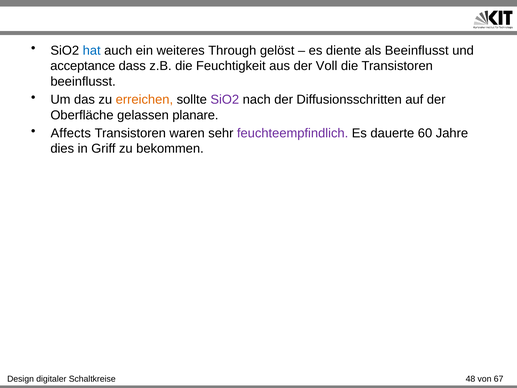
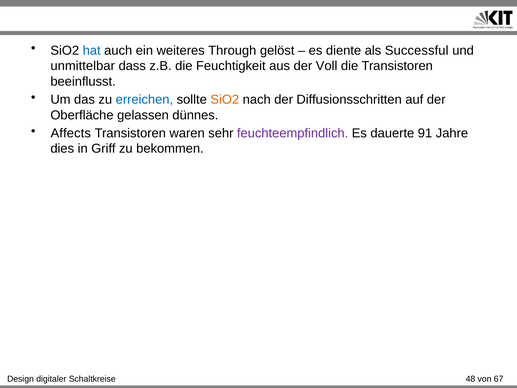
als Beeinflusst: Beeinflusst -> Successful
acceptance: acceptance -> unmittelbar
erreichen colour: orange -> blue
SiO2 at (225, 100) colour: purple -> orange
planare: planare -> dünnes
60: 60 -> 91
